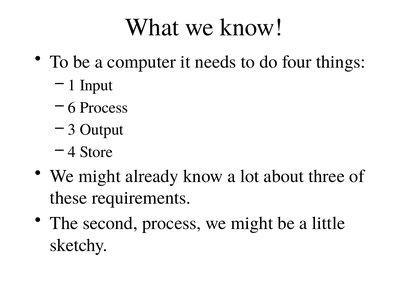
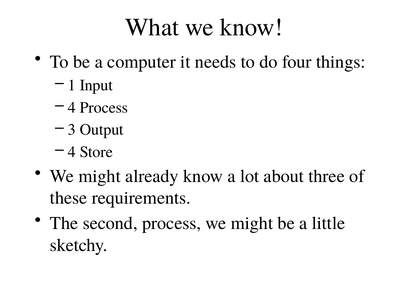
6 at (72, 107): 6 -> 4
